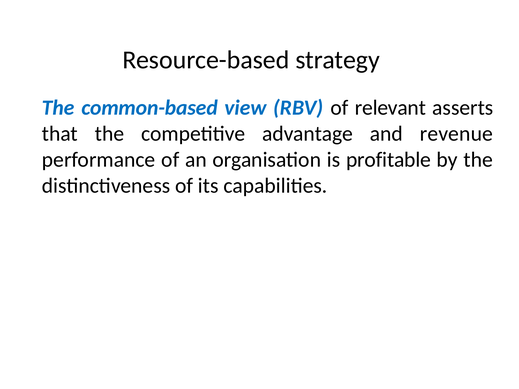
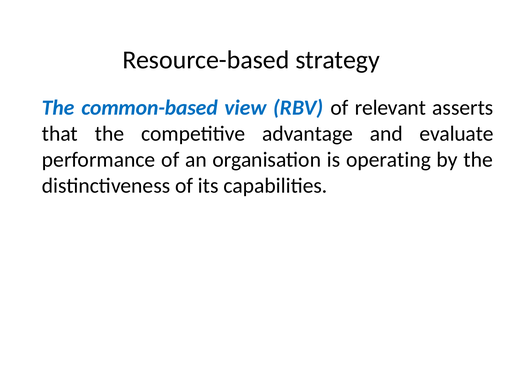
revenue: revenue -> evaluate
profitable: profitable -> operating
